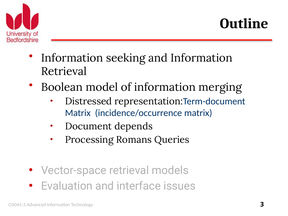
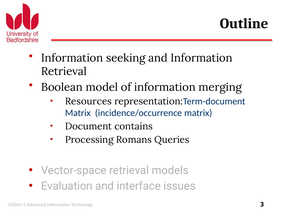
Distressed: Distressed -> Resources
depends: depends -> contains
